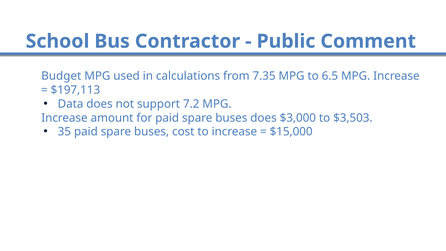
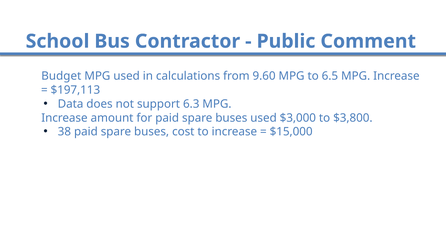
7.35: 7.35 -> 9.60
7.2: 7.2 -> 6.3
buses does: does -> used
$3,503: $3,503 -> $3,800
35: 35 -> 38
